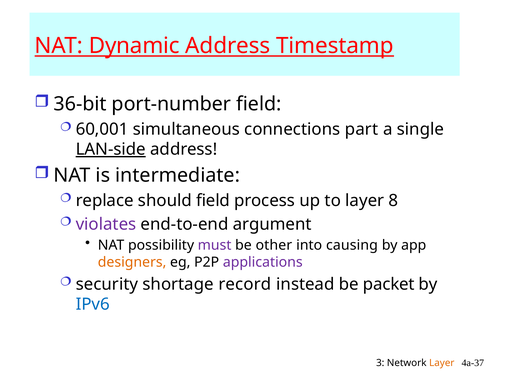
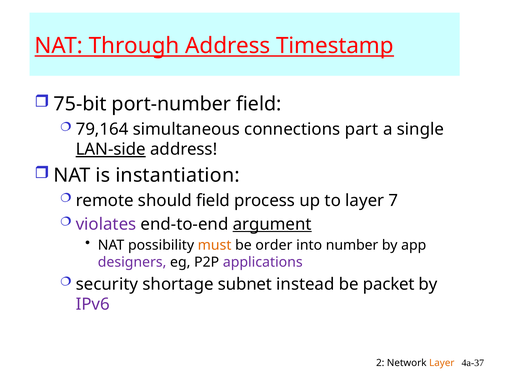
Dynamic: Dynamic -> Through
36-bit: 36-bit -> 75-bit
60,001: 60,001 -> 79,164
intermediate: intermediate -> instantiation
replace: replace -> remote
8: 8 -> 7
argument underline: none -> present
must colour: purple -> orange
other: other -> order
causing: causing -> number
designers colour: orange -> purple
record: record -> subnet
IPv6 colour: blue -> purple
3: 3 -> 2
